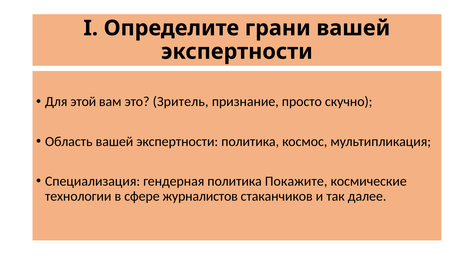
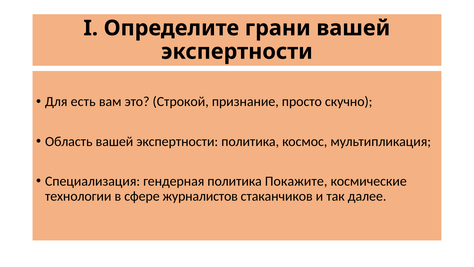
этой: этой -> есть
Зритель: Зритель -> Строкой
